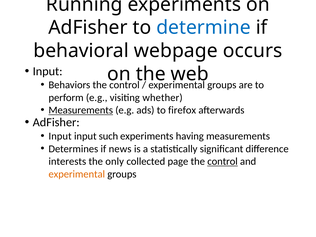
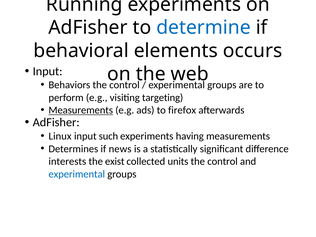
webpage: webpage -> elements
whether: whether -> targeting
Input at (60, 136): Input -> Linux
only: only -> exist
page: page -> units
control at (223, 161) underline: present -> none
experimental at (77, 174) colour: orange -> blue
